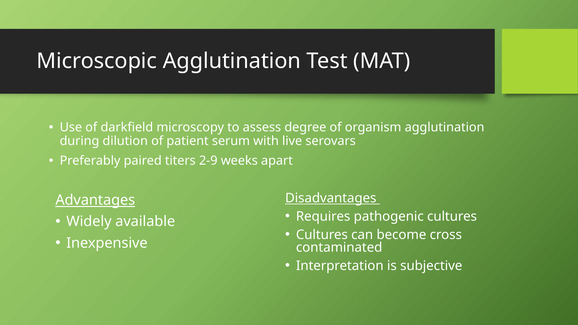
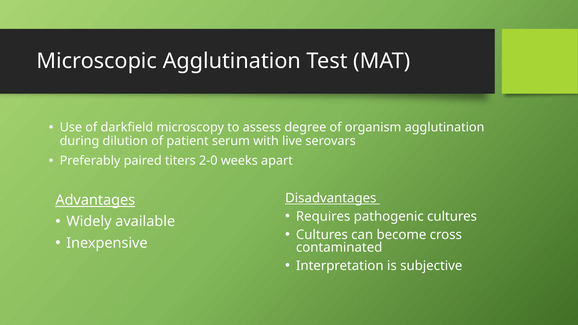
2-9: 2-9 -> 2-0
